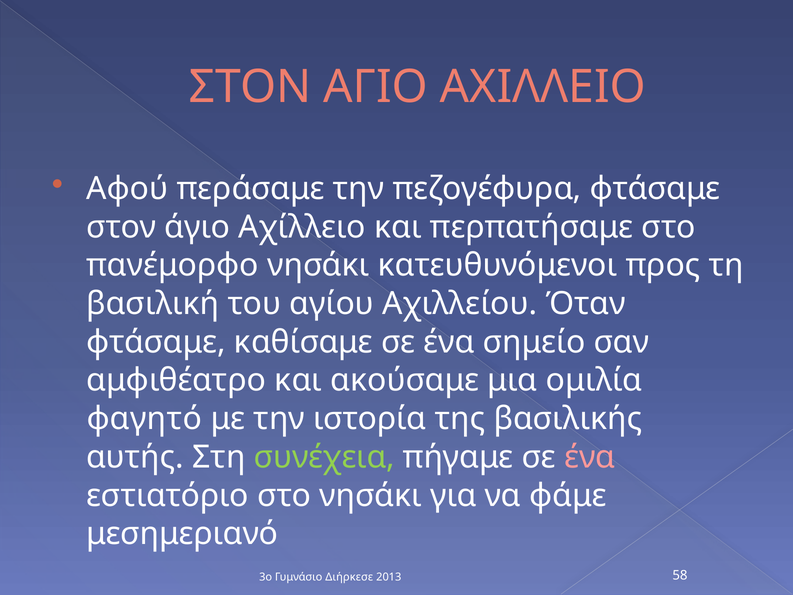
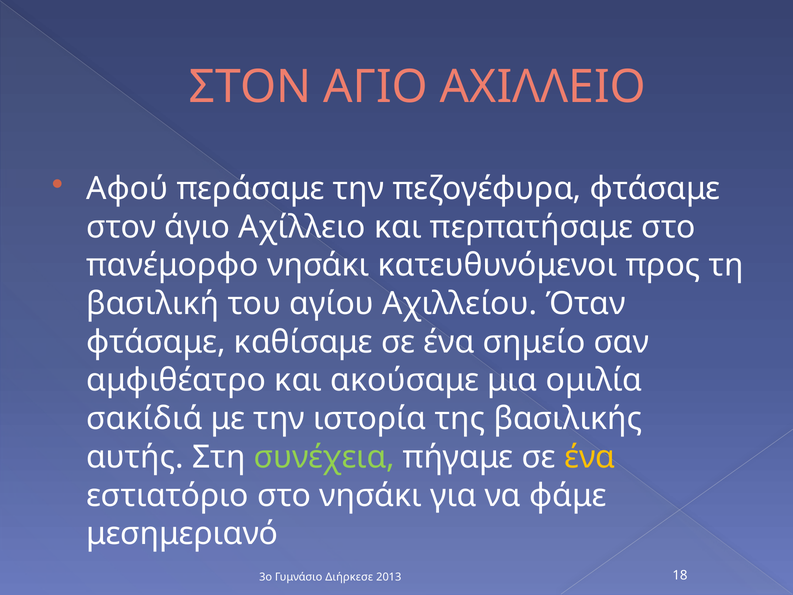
φαγητό: φαγητό -> σακίδιά
ένα at (590, 457) colour: pink -> yellow
58: 58 -> 18
